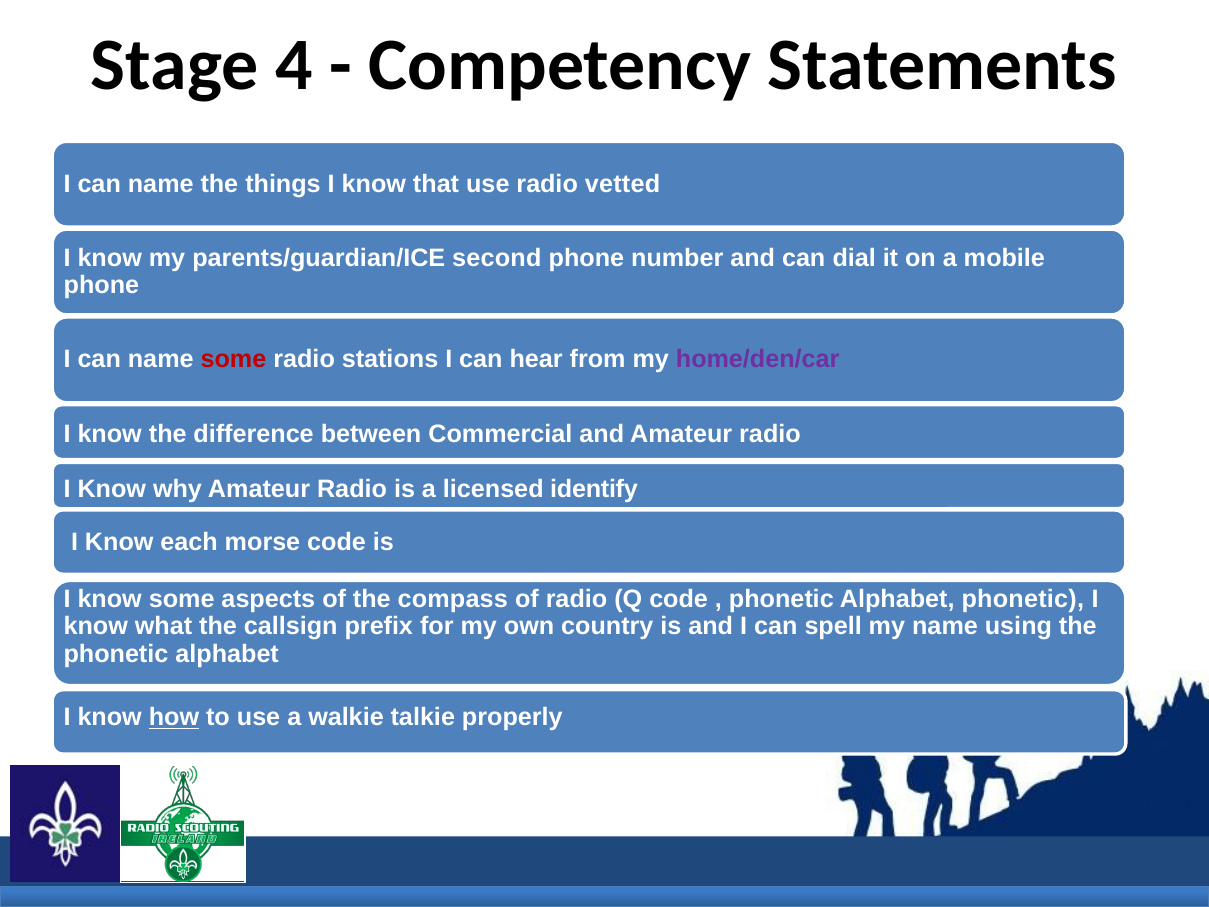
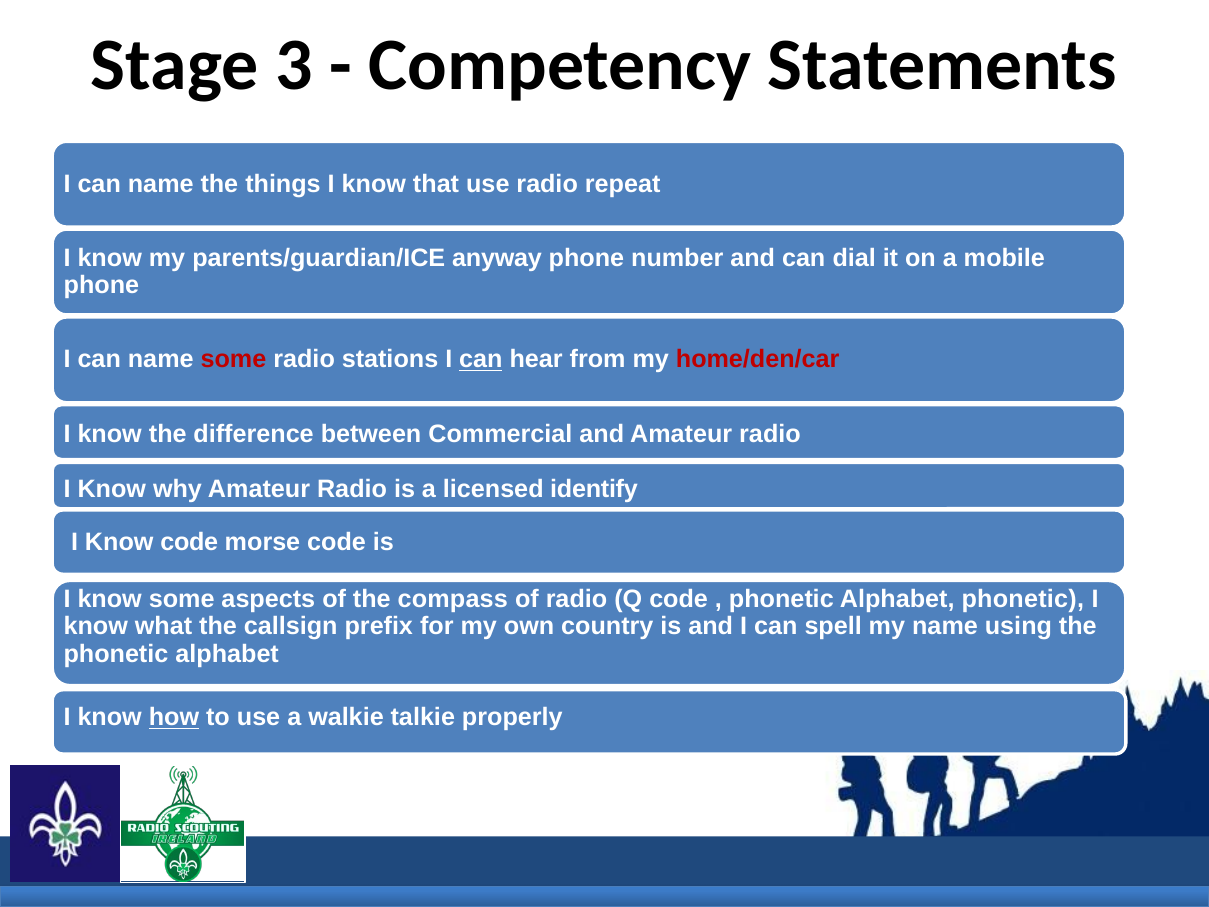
4: 4 -> 3
vetted: vetted -> repeat
second: second -> anyway
can at (481, 360) underline: none -> present
home/den/car colour: purple -> red
Know each: each -> code
